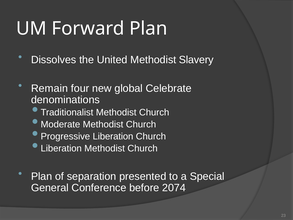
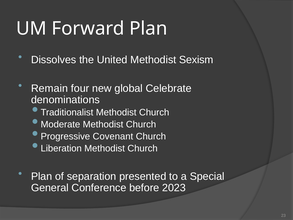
Slavery: Slavery -> Sexism
Progressive Liberation: Liberation -> Covenant
2074: 2074 -> 2023
